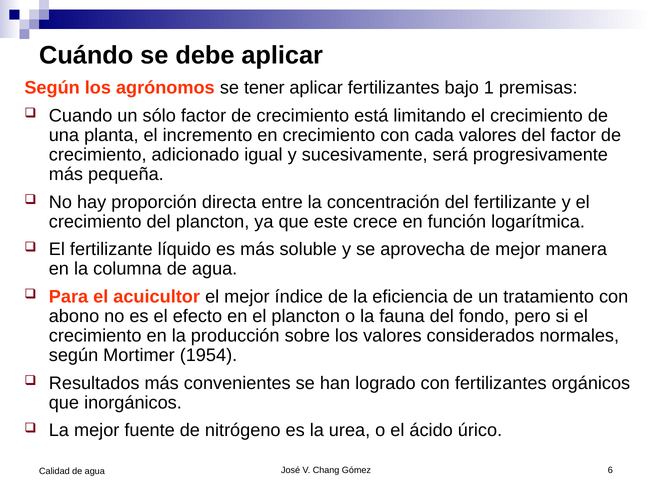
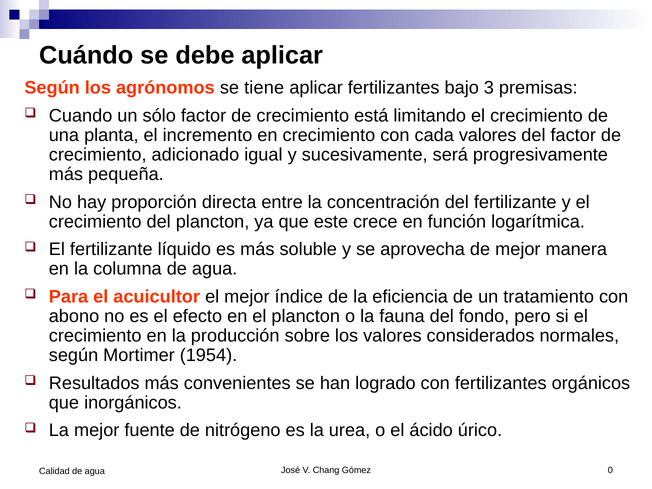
tener: tener -> tiene
1: 1 -> 3
6: 6 -> 0
